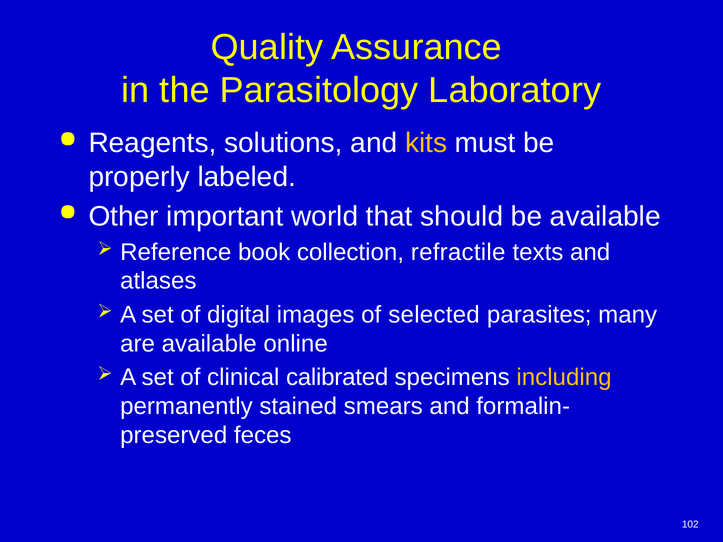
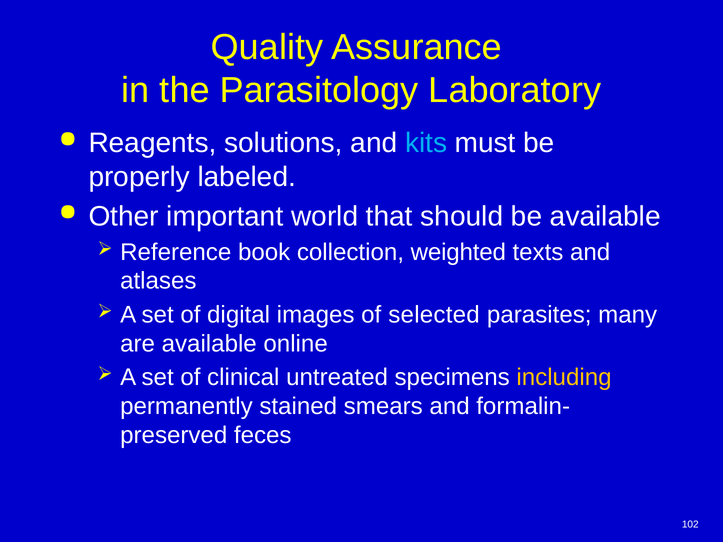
kits colour: yellow -> light blue
refractile: refractile -> weighted
calibrated: calibrated -> untreated
